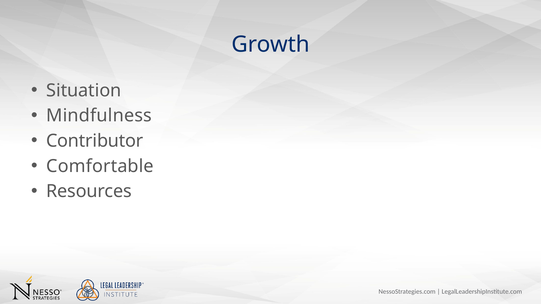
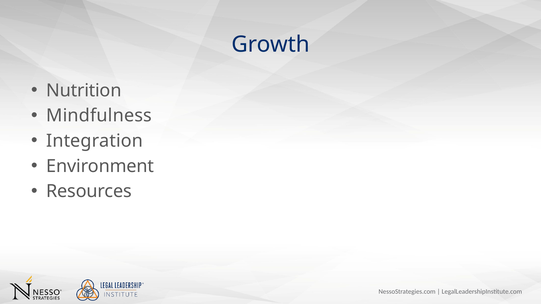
Situation: Situation -> Nutrition
Contributor: Contributor -> Integration
Comfortable: Comfortable -> Environment
